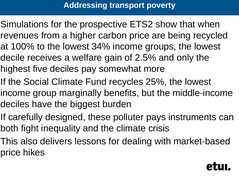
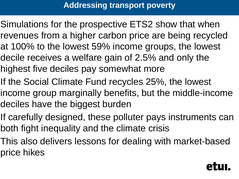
34%: 34% -> 59%
